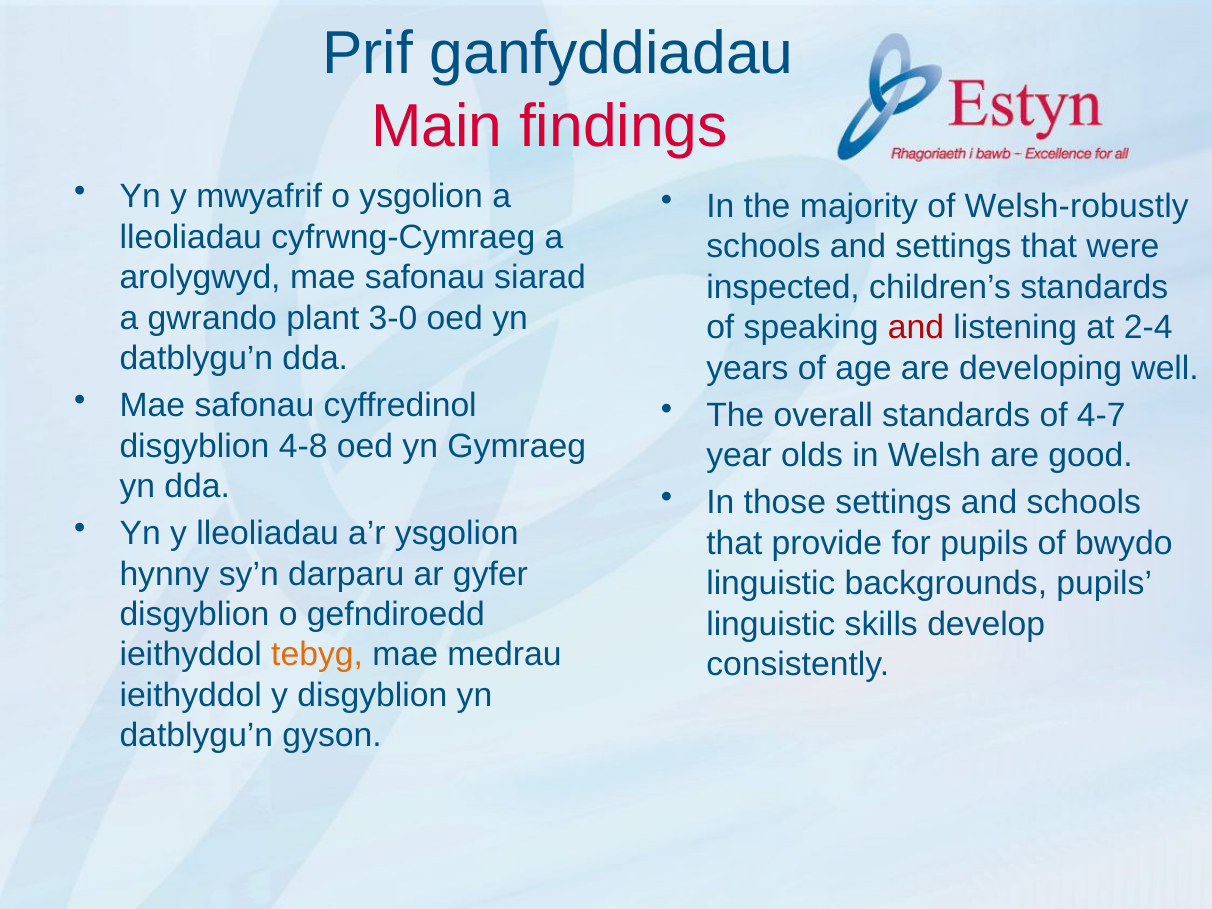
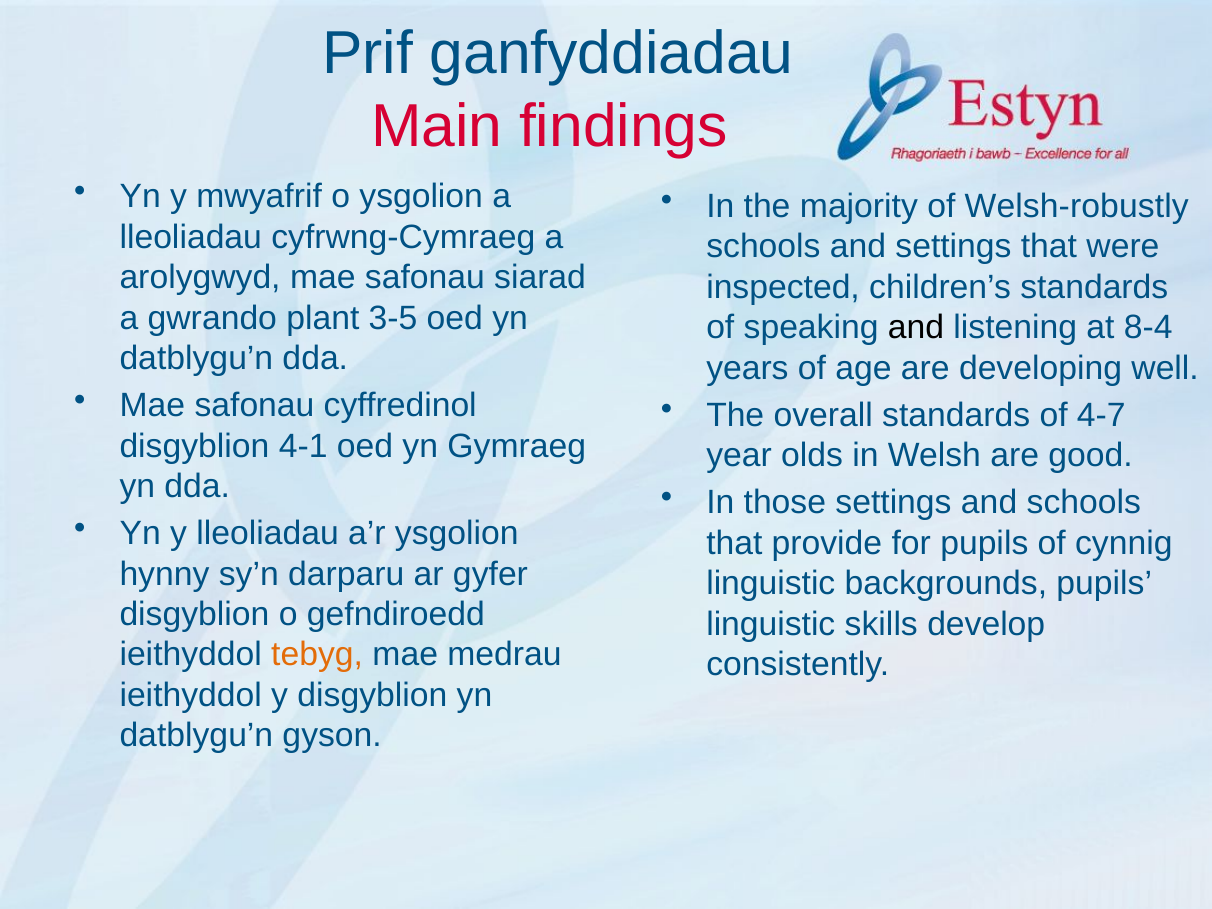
3-0: 3-0 -> 3-5
and at (916, 328) colour: red -> black
2-4: 2-4 -> 8-4
4-8: 4-8 -> 4-1
bwydo: bwydo -> cynnig
